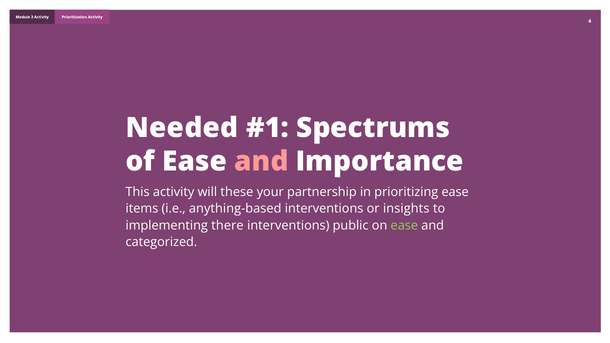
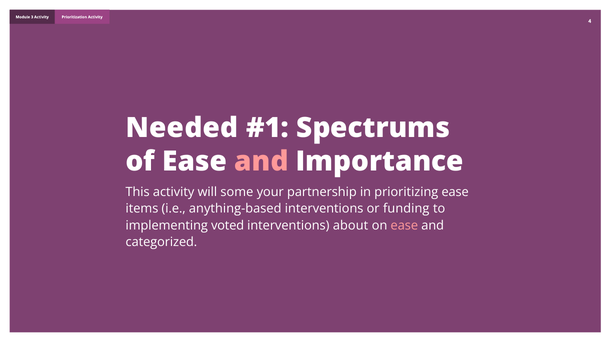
these: these -> some
insights: insights -> funding
there: there -> voted
public: public -> about
ease at (404, 226) colour: light green -> pink
